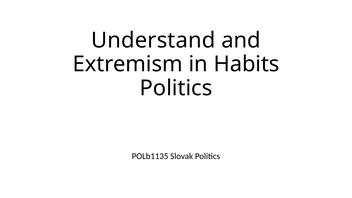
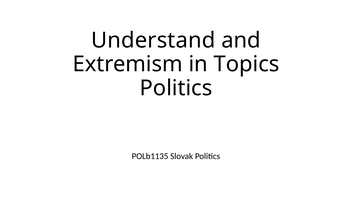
Habits: Habits -> Topics
